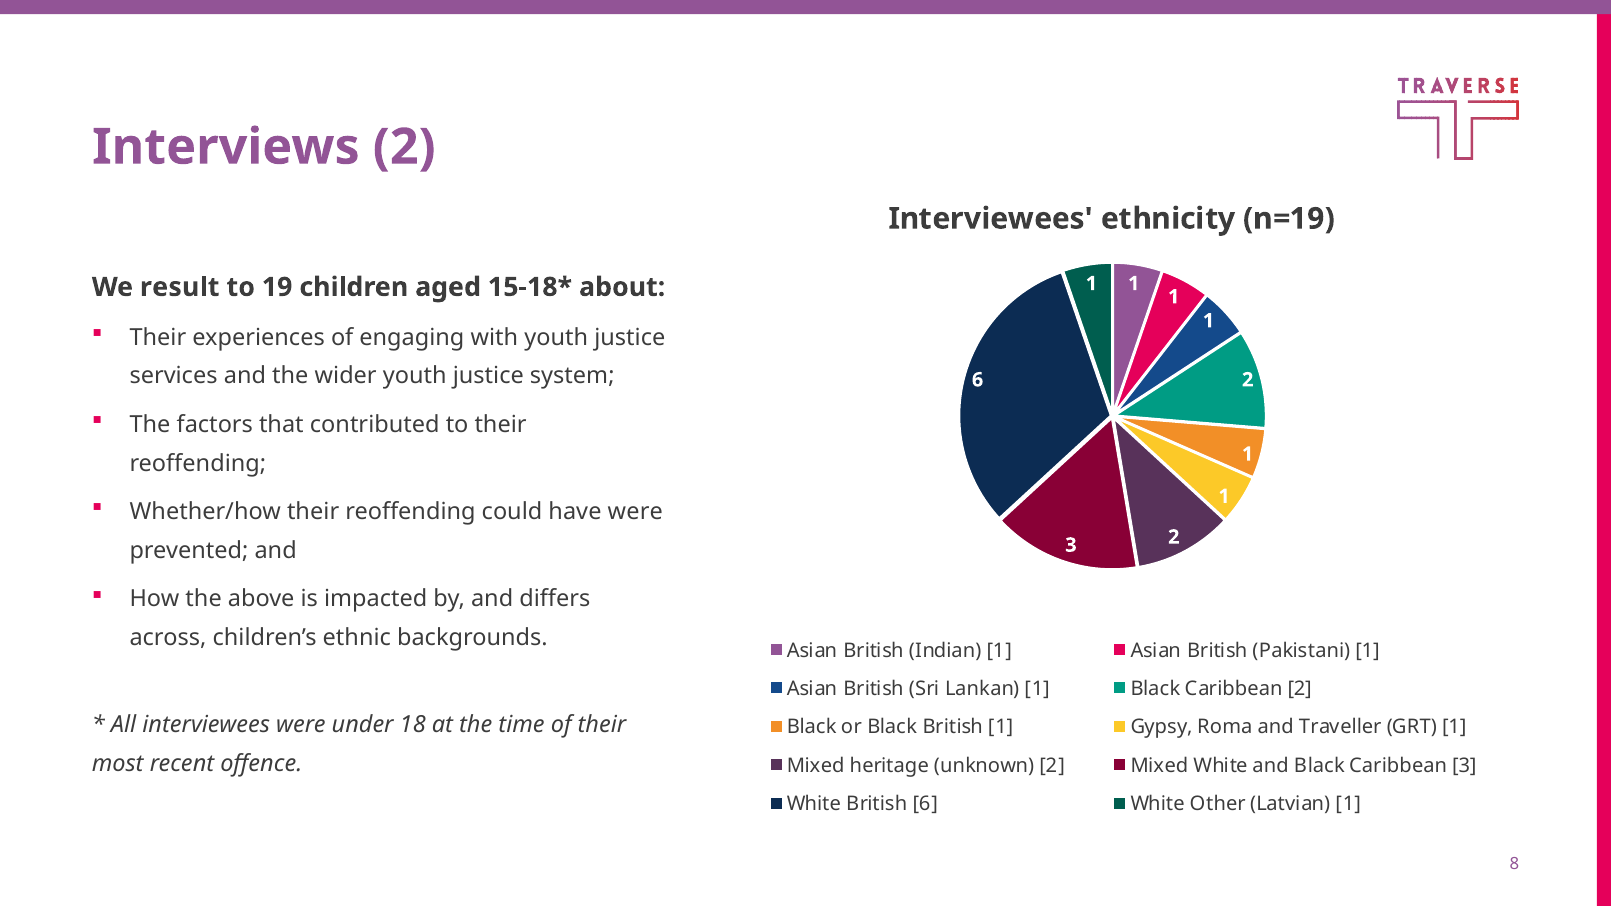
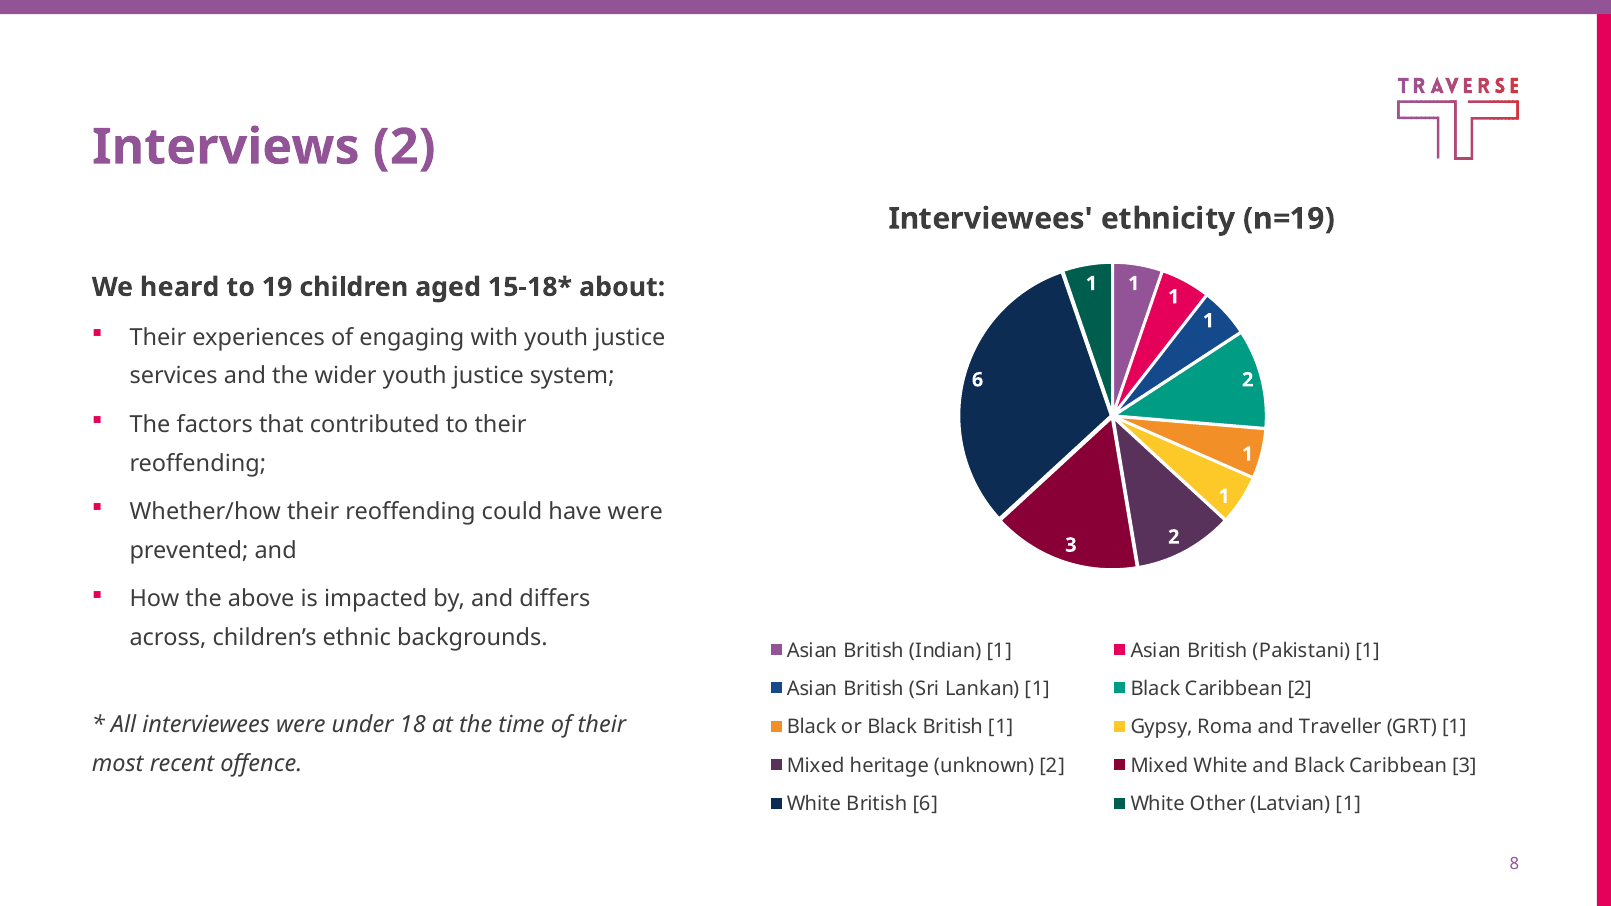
result: result -> heard
